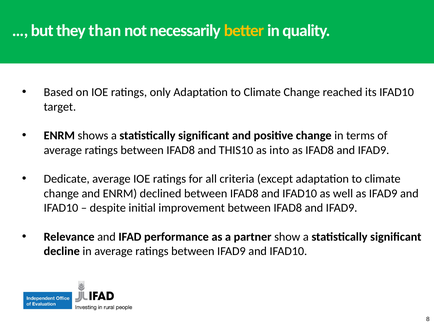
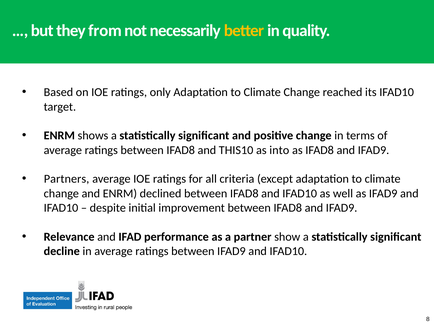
than: than -> from
Dedicate: Dedicate -> Partners
